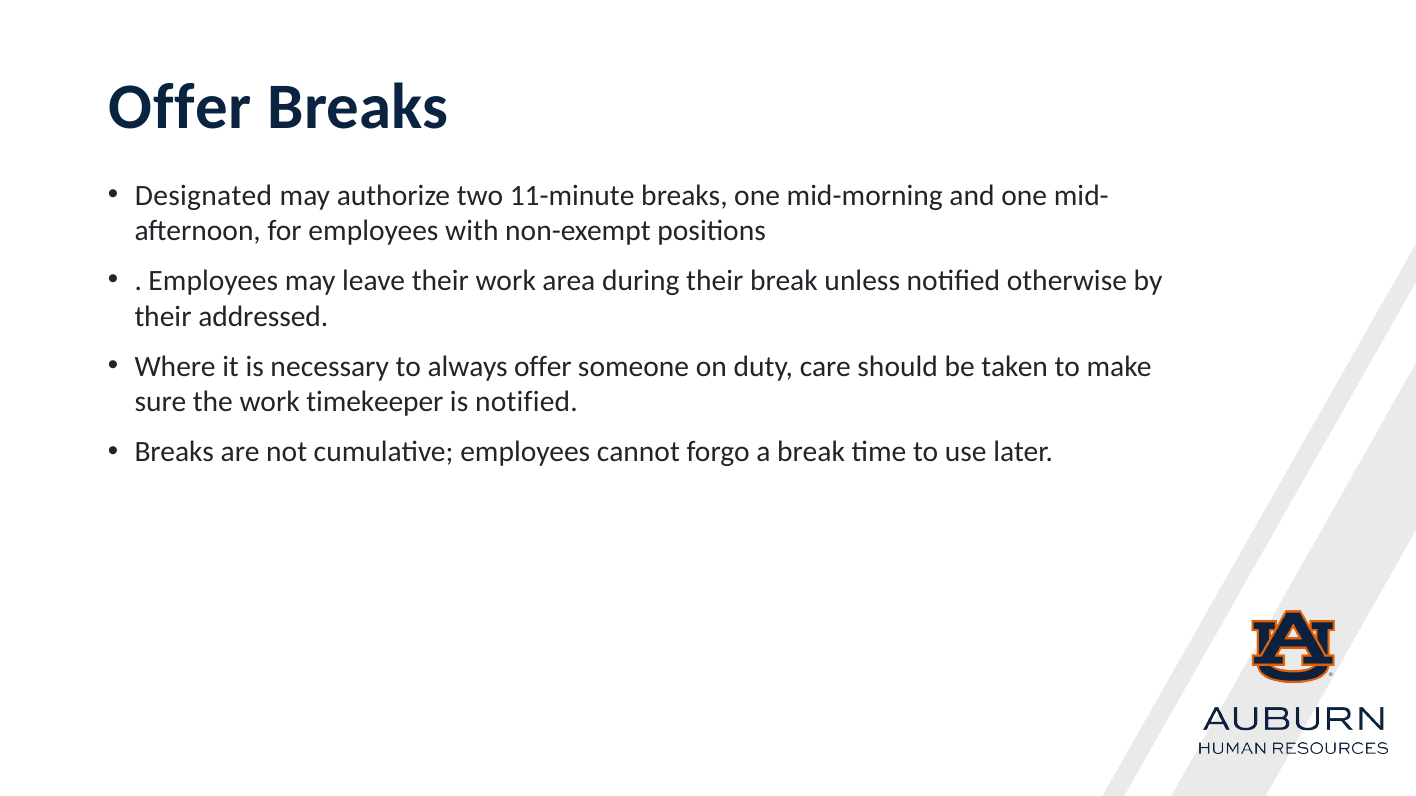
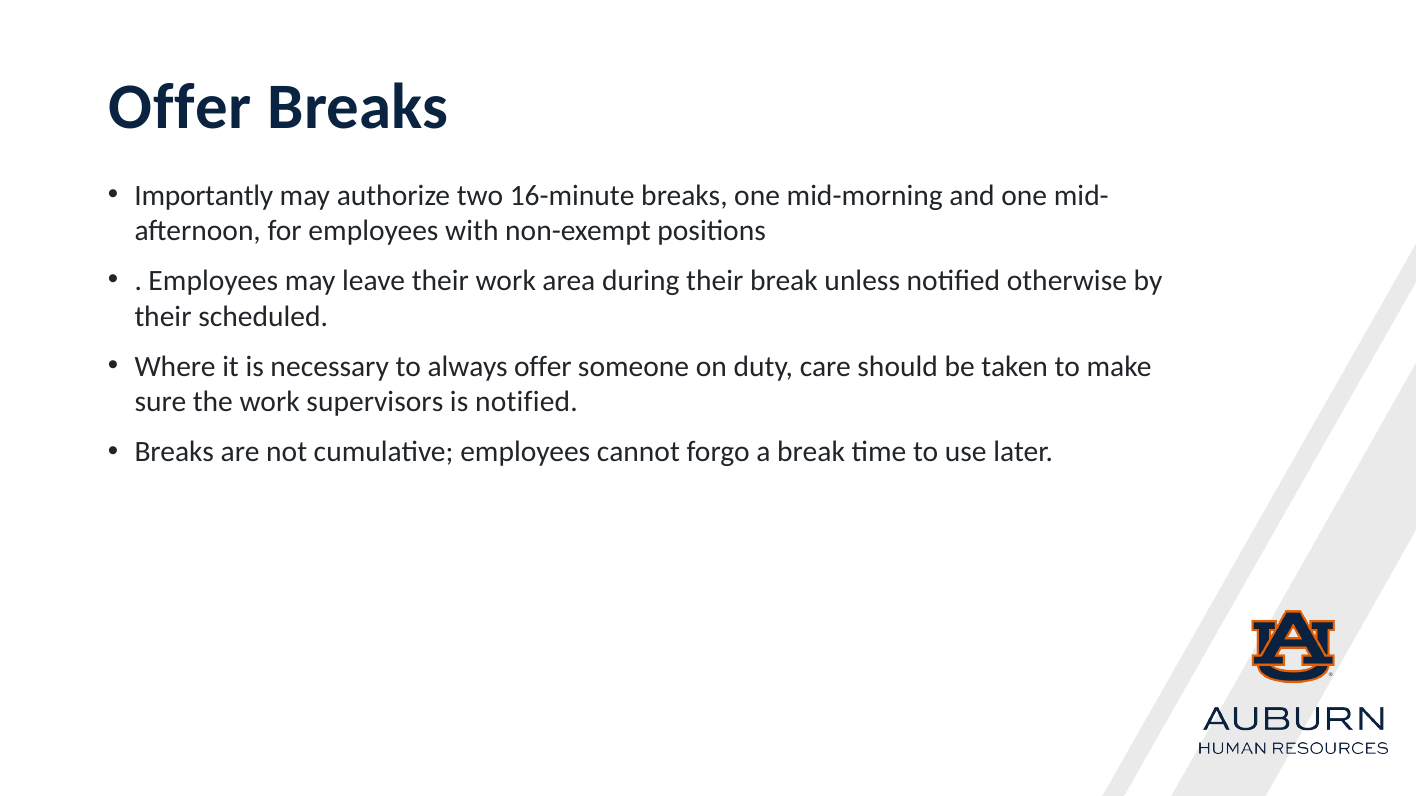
Designated: Designated -> Importantly
11-minute: 11-minute -> 16-minute
addressed: addressed -> scheduled
timekeeper: timekeeper -> supervisors
